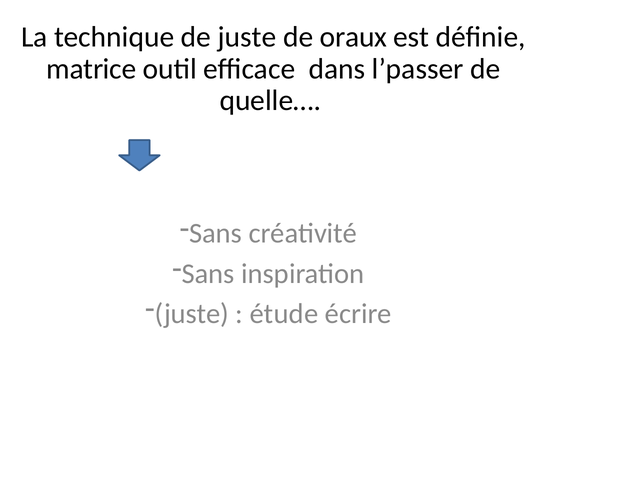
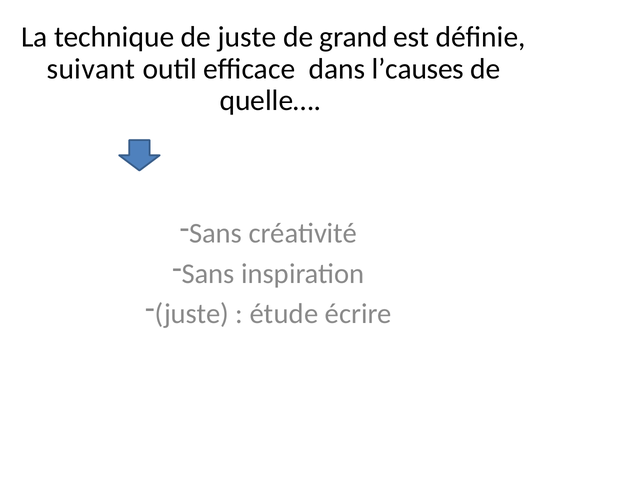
oraux: oraux -> grand
matrice: matrice -> suivant
l’passer: l’passer -> l’causes
